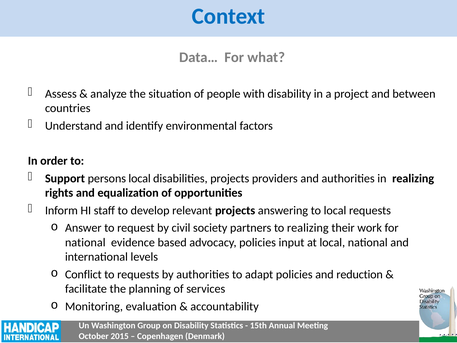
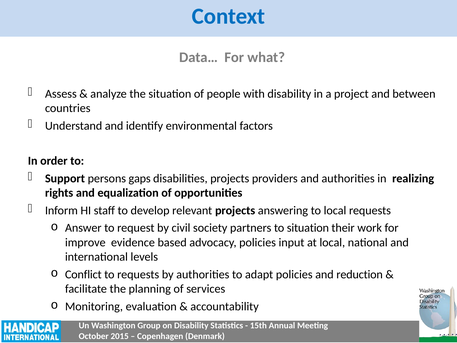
persons local: local -> gaps
to realizing: realizing -> situation
national at (85, 242): national -> improve
